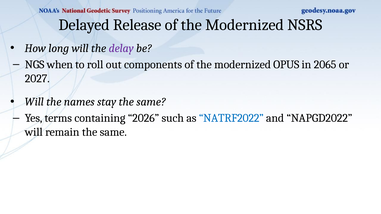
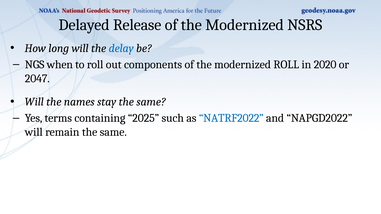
delay colour: purple -> blue
modernized OPUS: OPUS -> ROLL
2065: 2065 -> 2020
2027: 2027 -> 2047
2026: 2026 -> 2025
